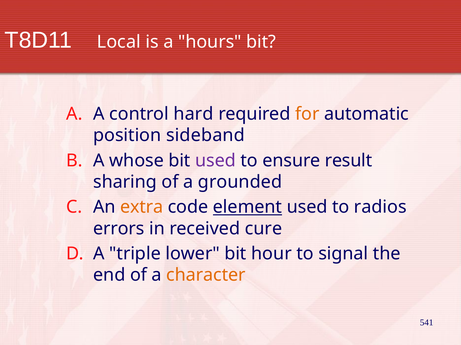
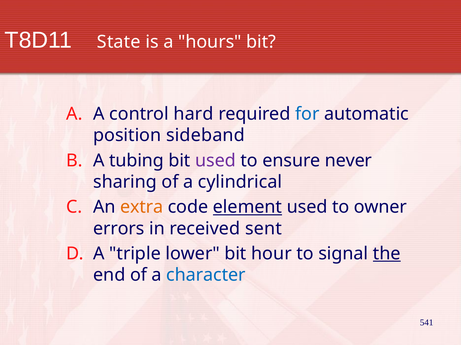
Local: Local -> State
for colour: orange -> blue
whose: whose -> tubing
result: result -> never
grounded: grounded -> cylindrical
radios: radios -> owner
cure: cure -> sent
the underline: none -> present
character colour: orange -> blue
